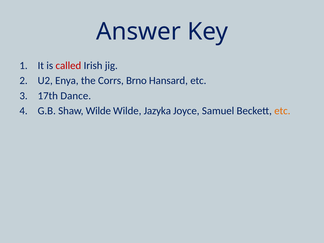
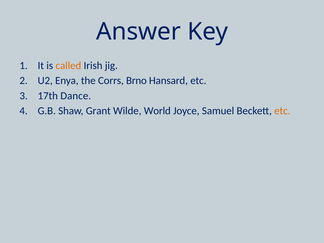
called colour: red -> orange
Shaw Wilde: Wilde -> Grant
Jazyka: Jazyka -> World
